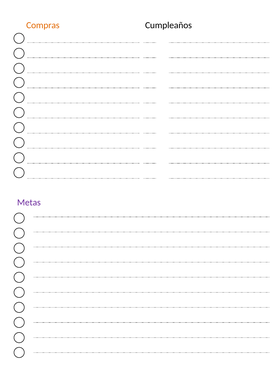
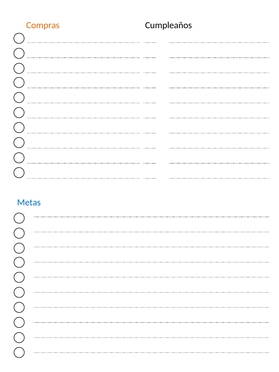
Metas colour: purple -> blue
